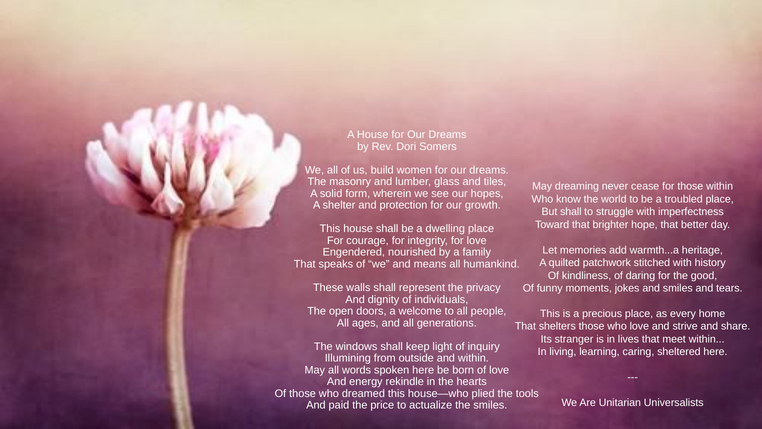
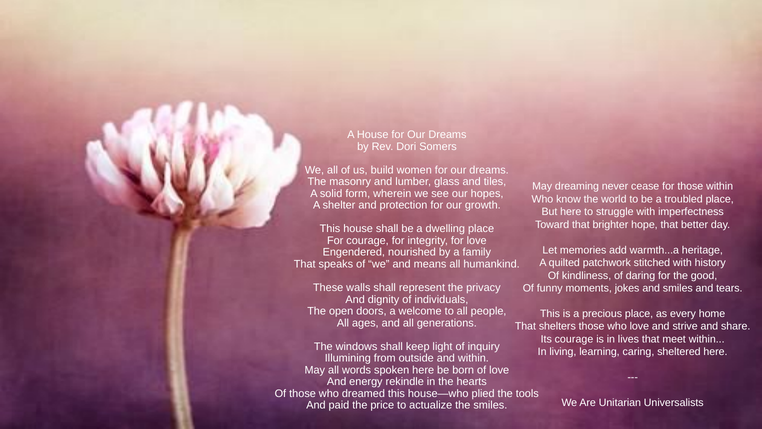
But shall: shall -> here
Its stranger: stranger -> courage
